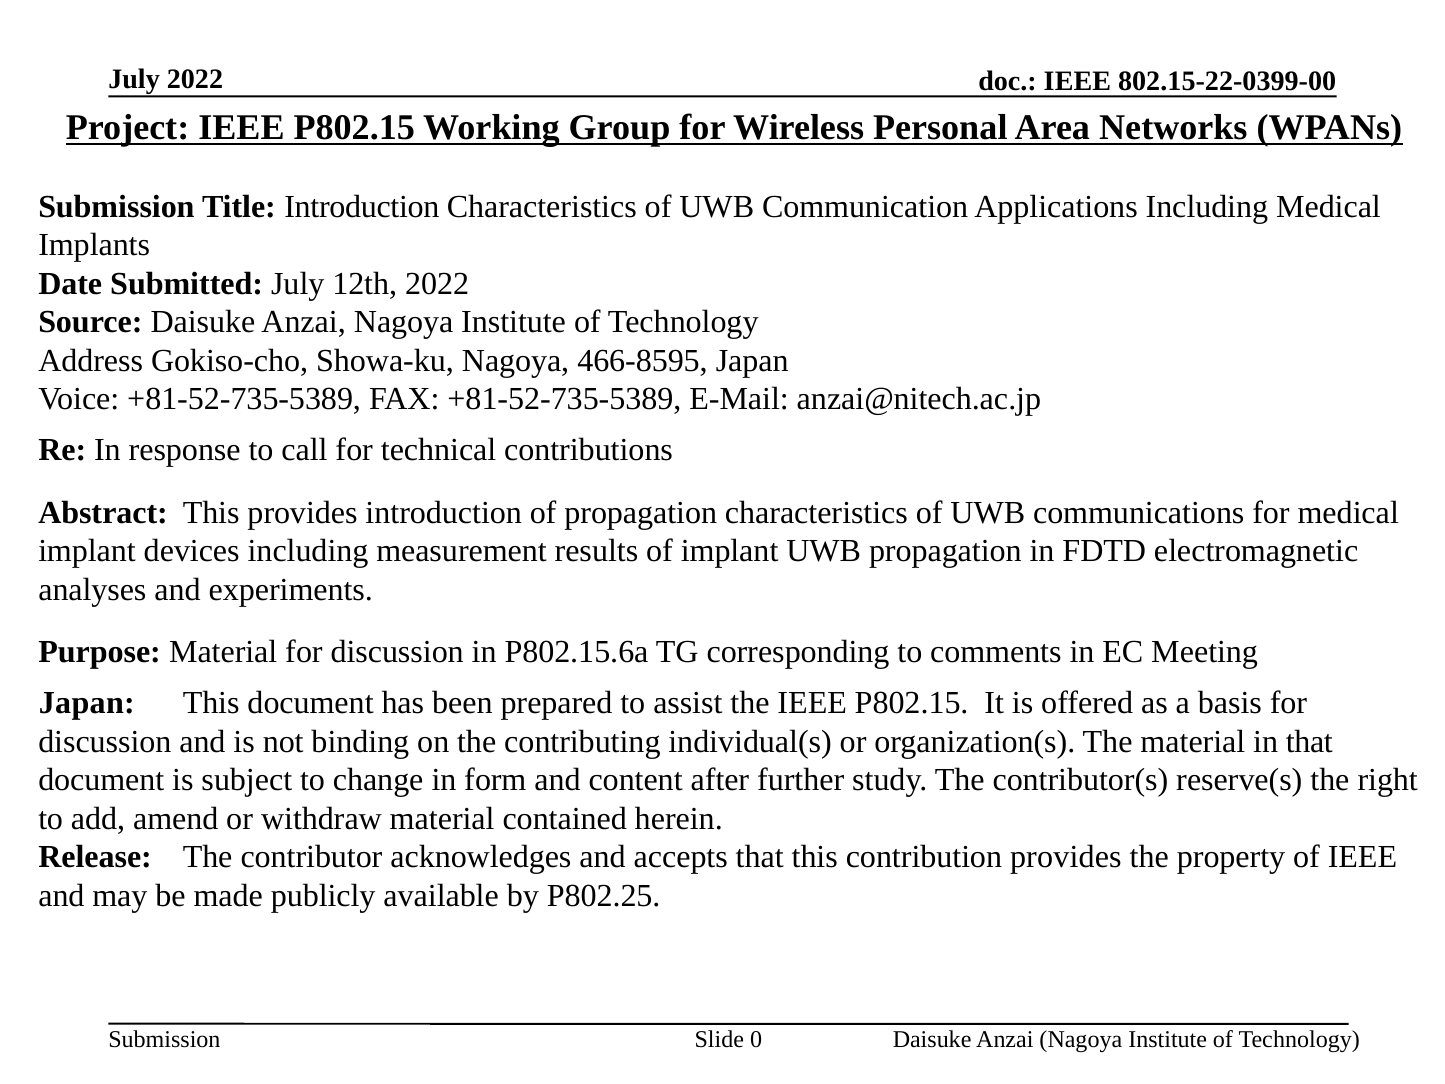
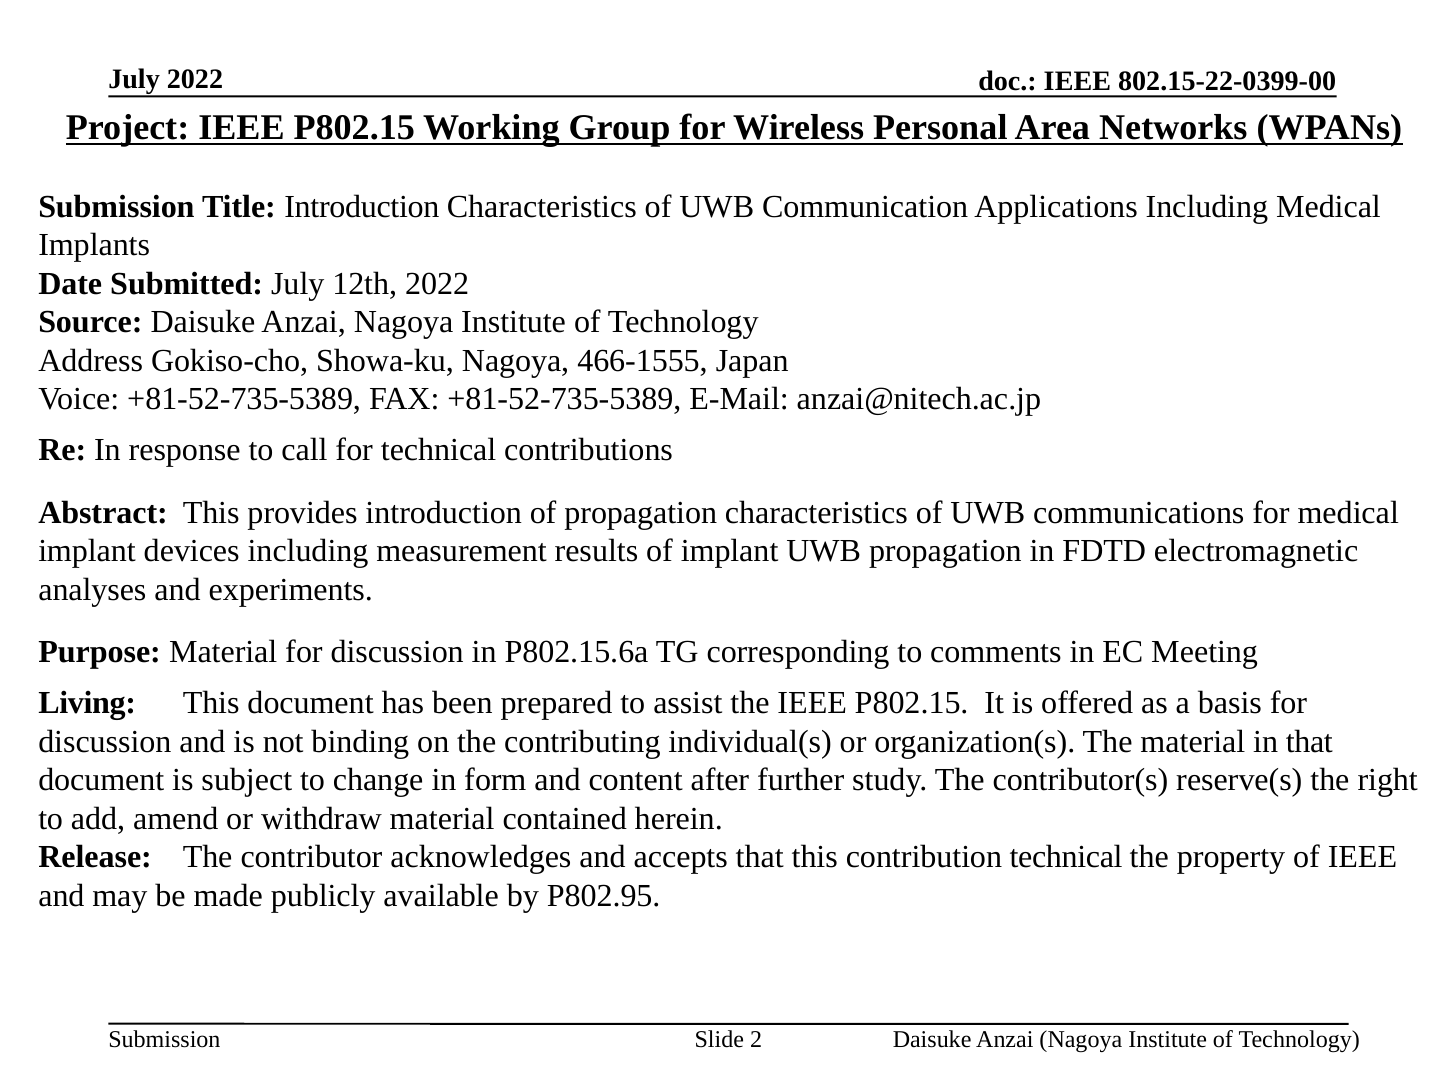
466-8595: 466-8595 -> 466-1555
Japan at (87, 703): Japan -> Living
contribution provides: provides -> technical
P802.25: P802.25 -> P802.95
0: 0 -> 2
